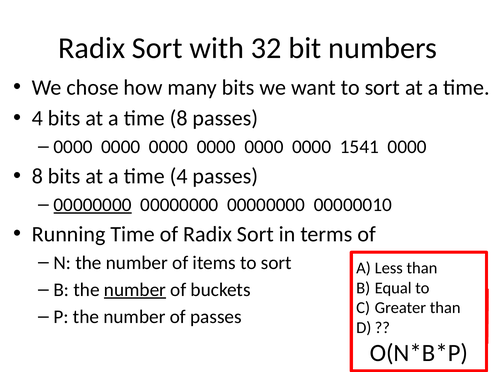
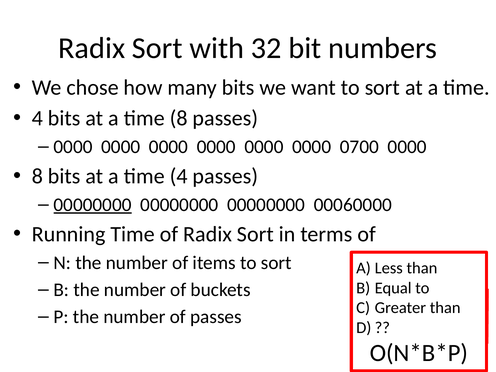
1541: 1541 -> 0700
00000010: 00000010 -> 00060000
number at (135, 290) underline: present -> none
